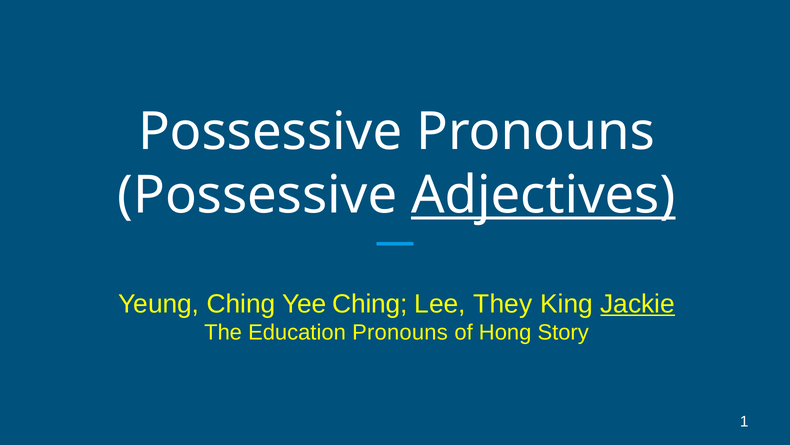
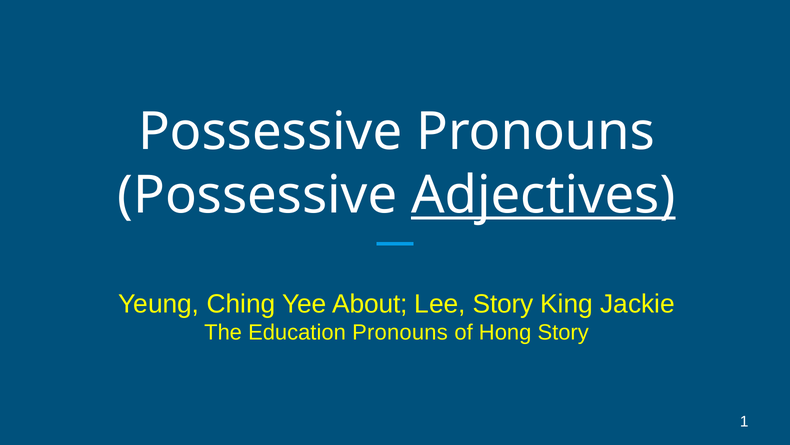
Yee Ching: Ching -> About
Lee They: They -> Story
Jackie underline: present -> none
